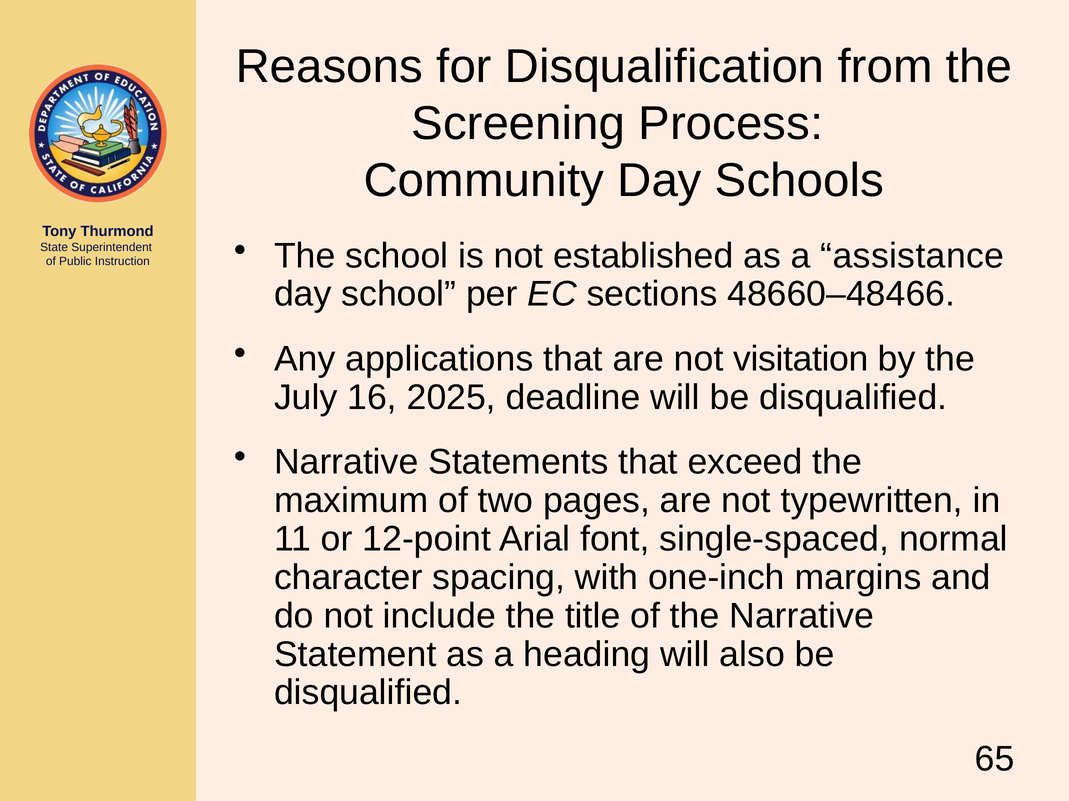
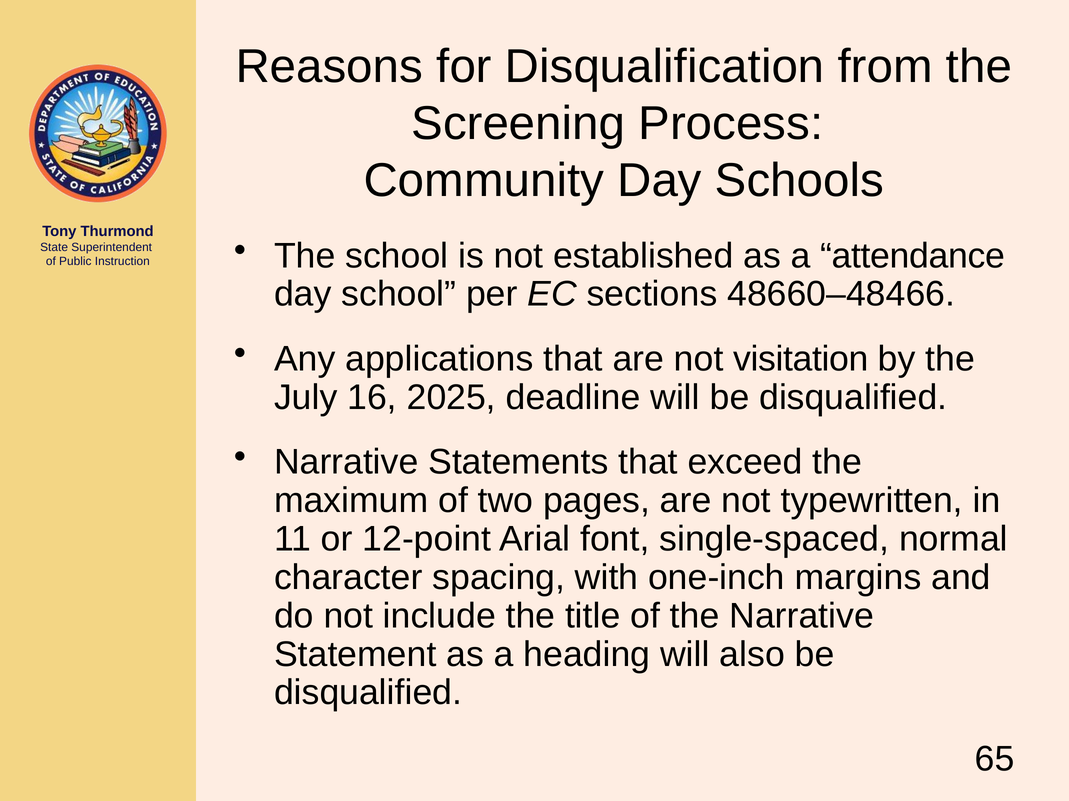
assistance: assistance -> attendance
